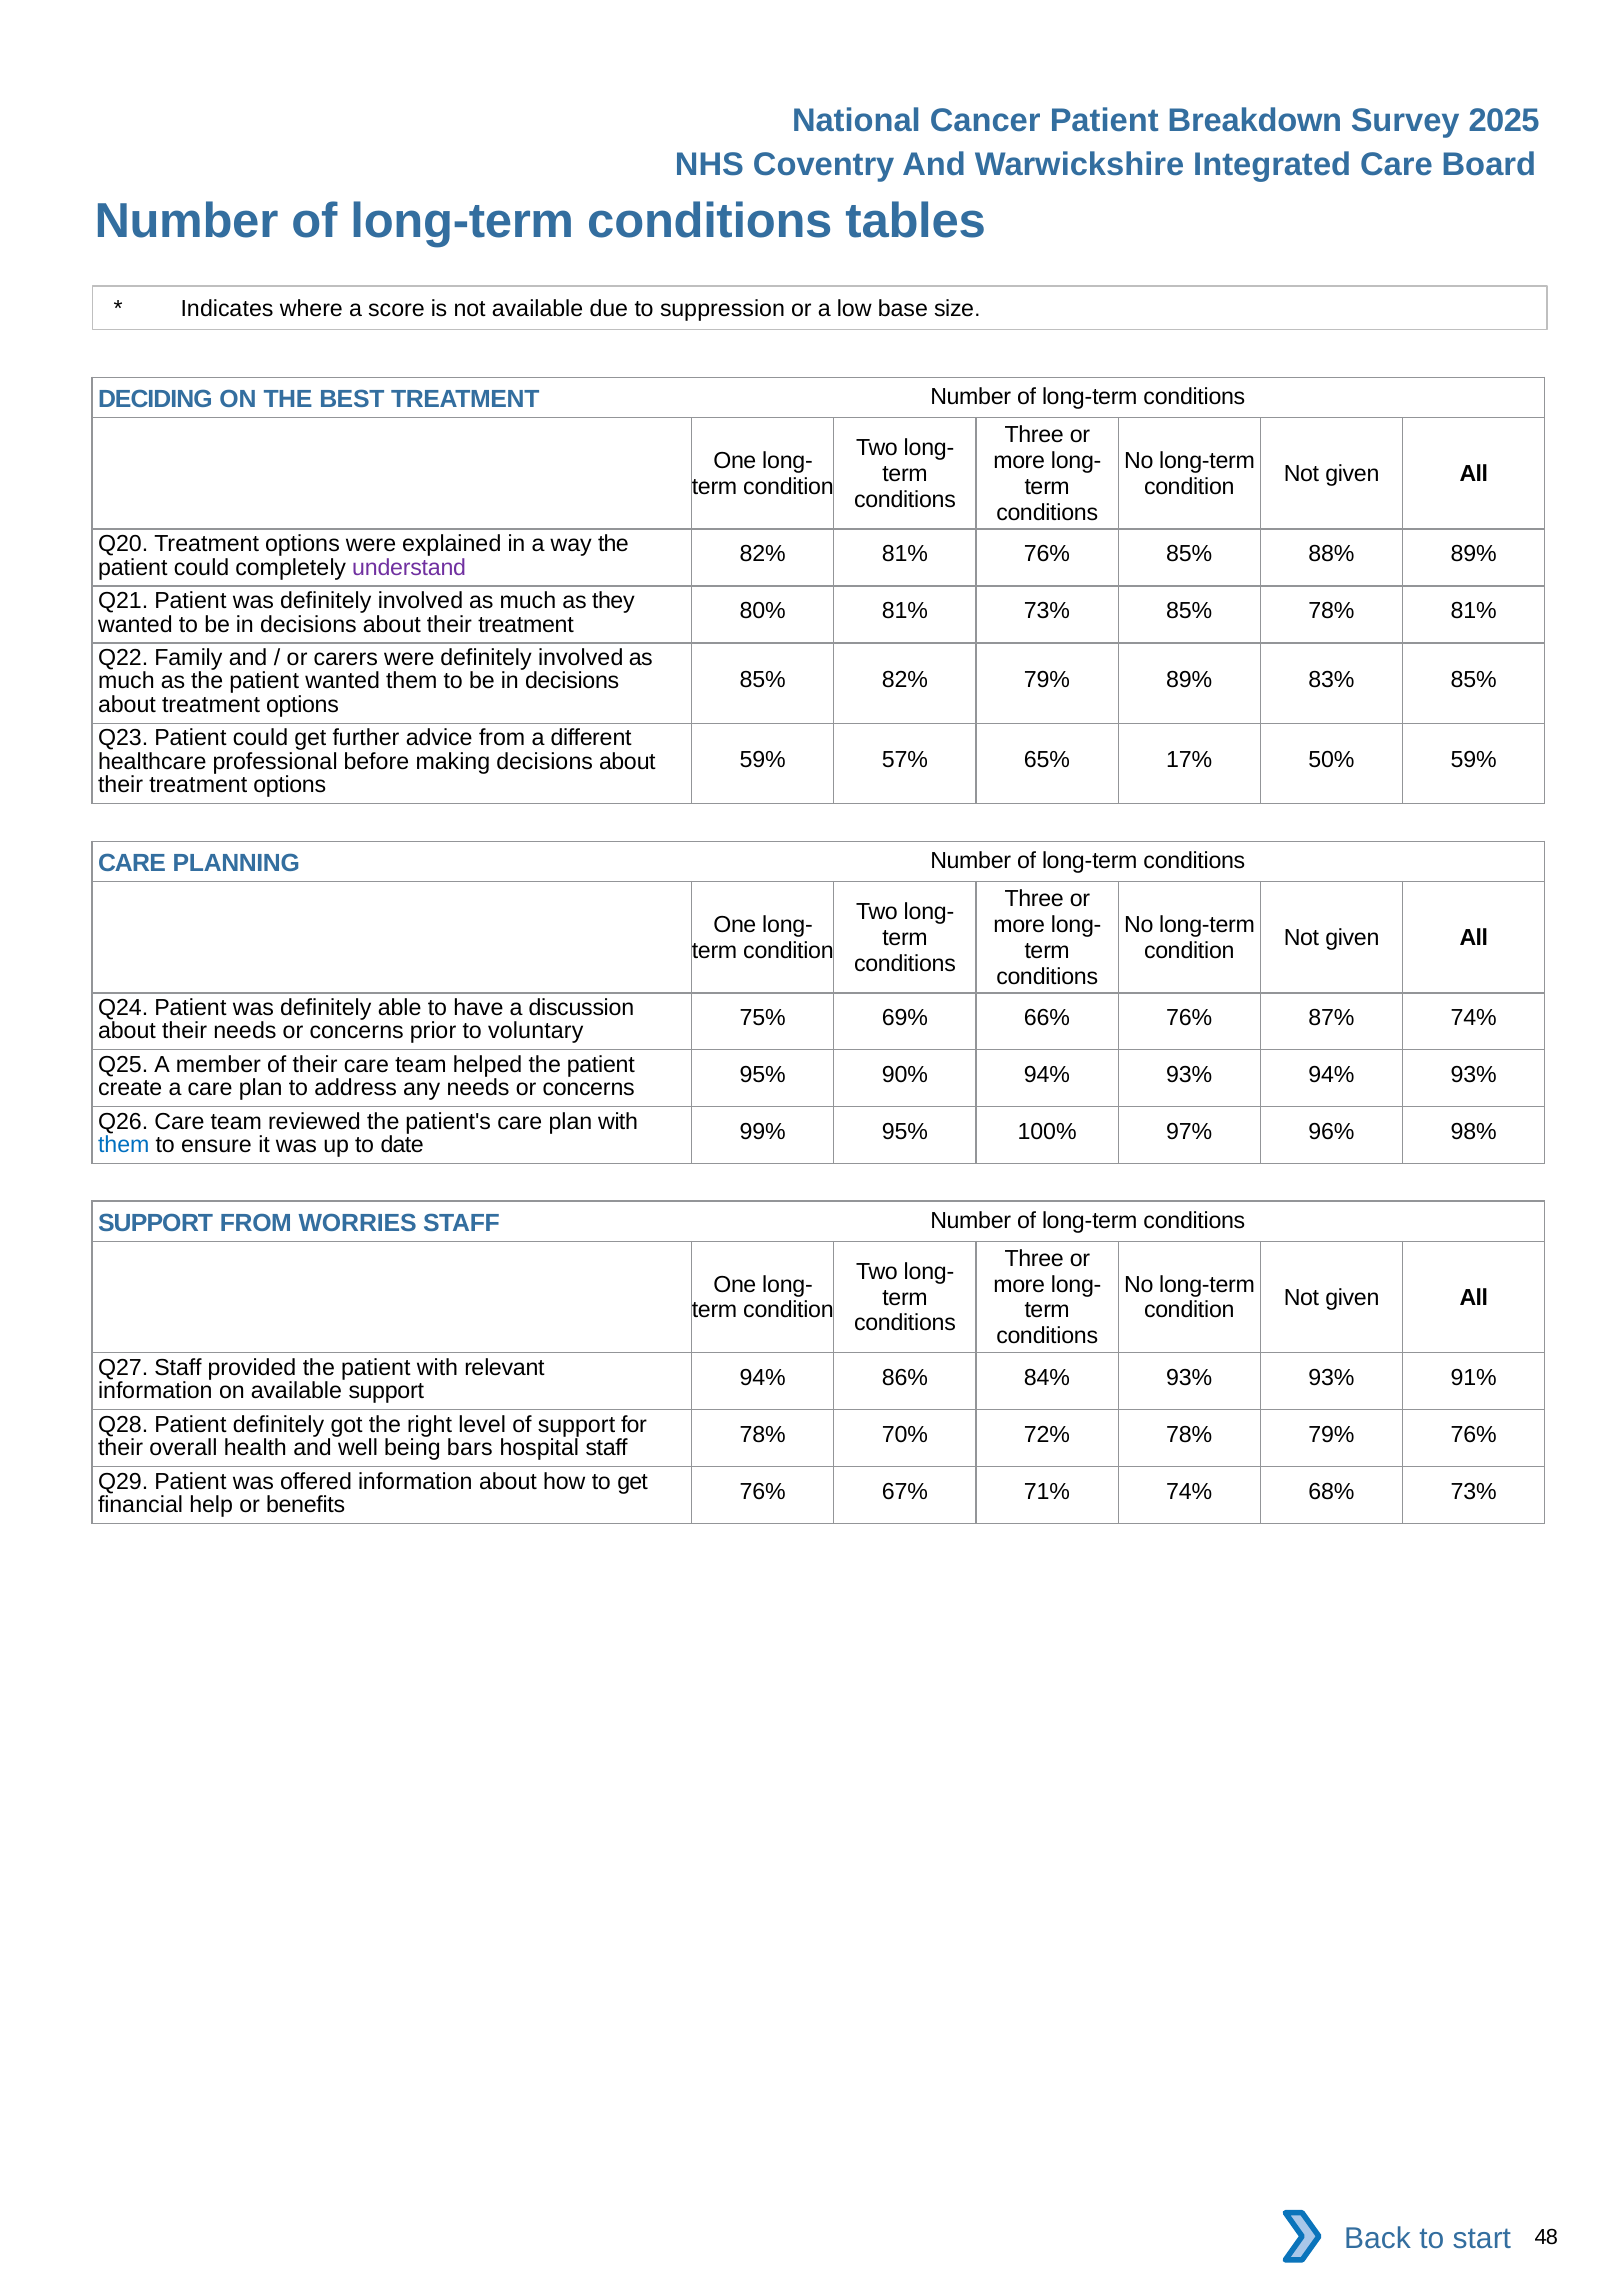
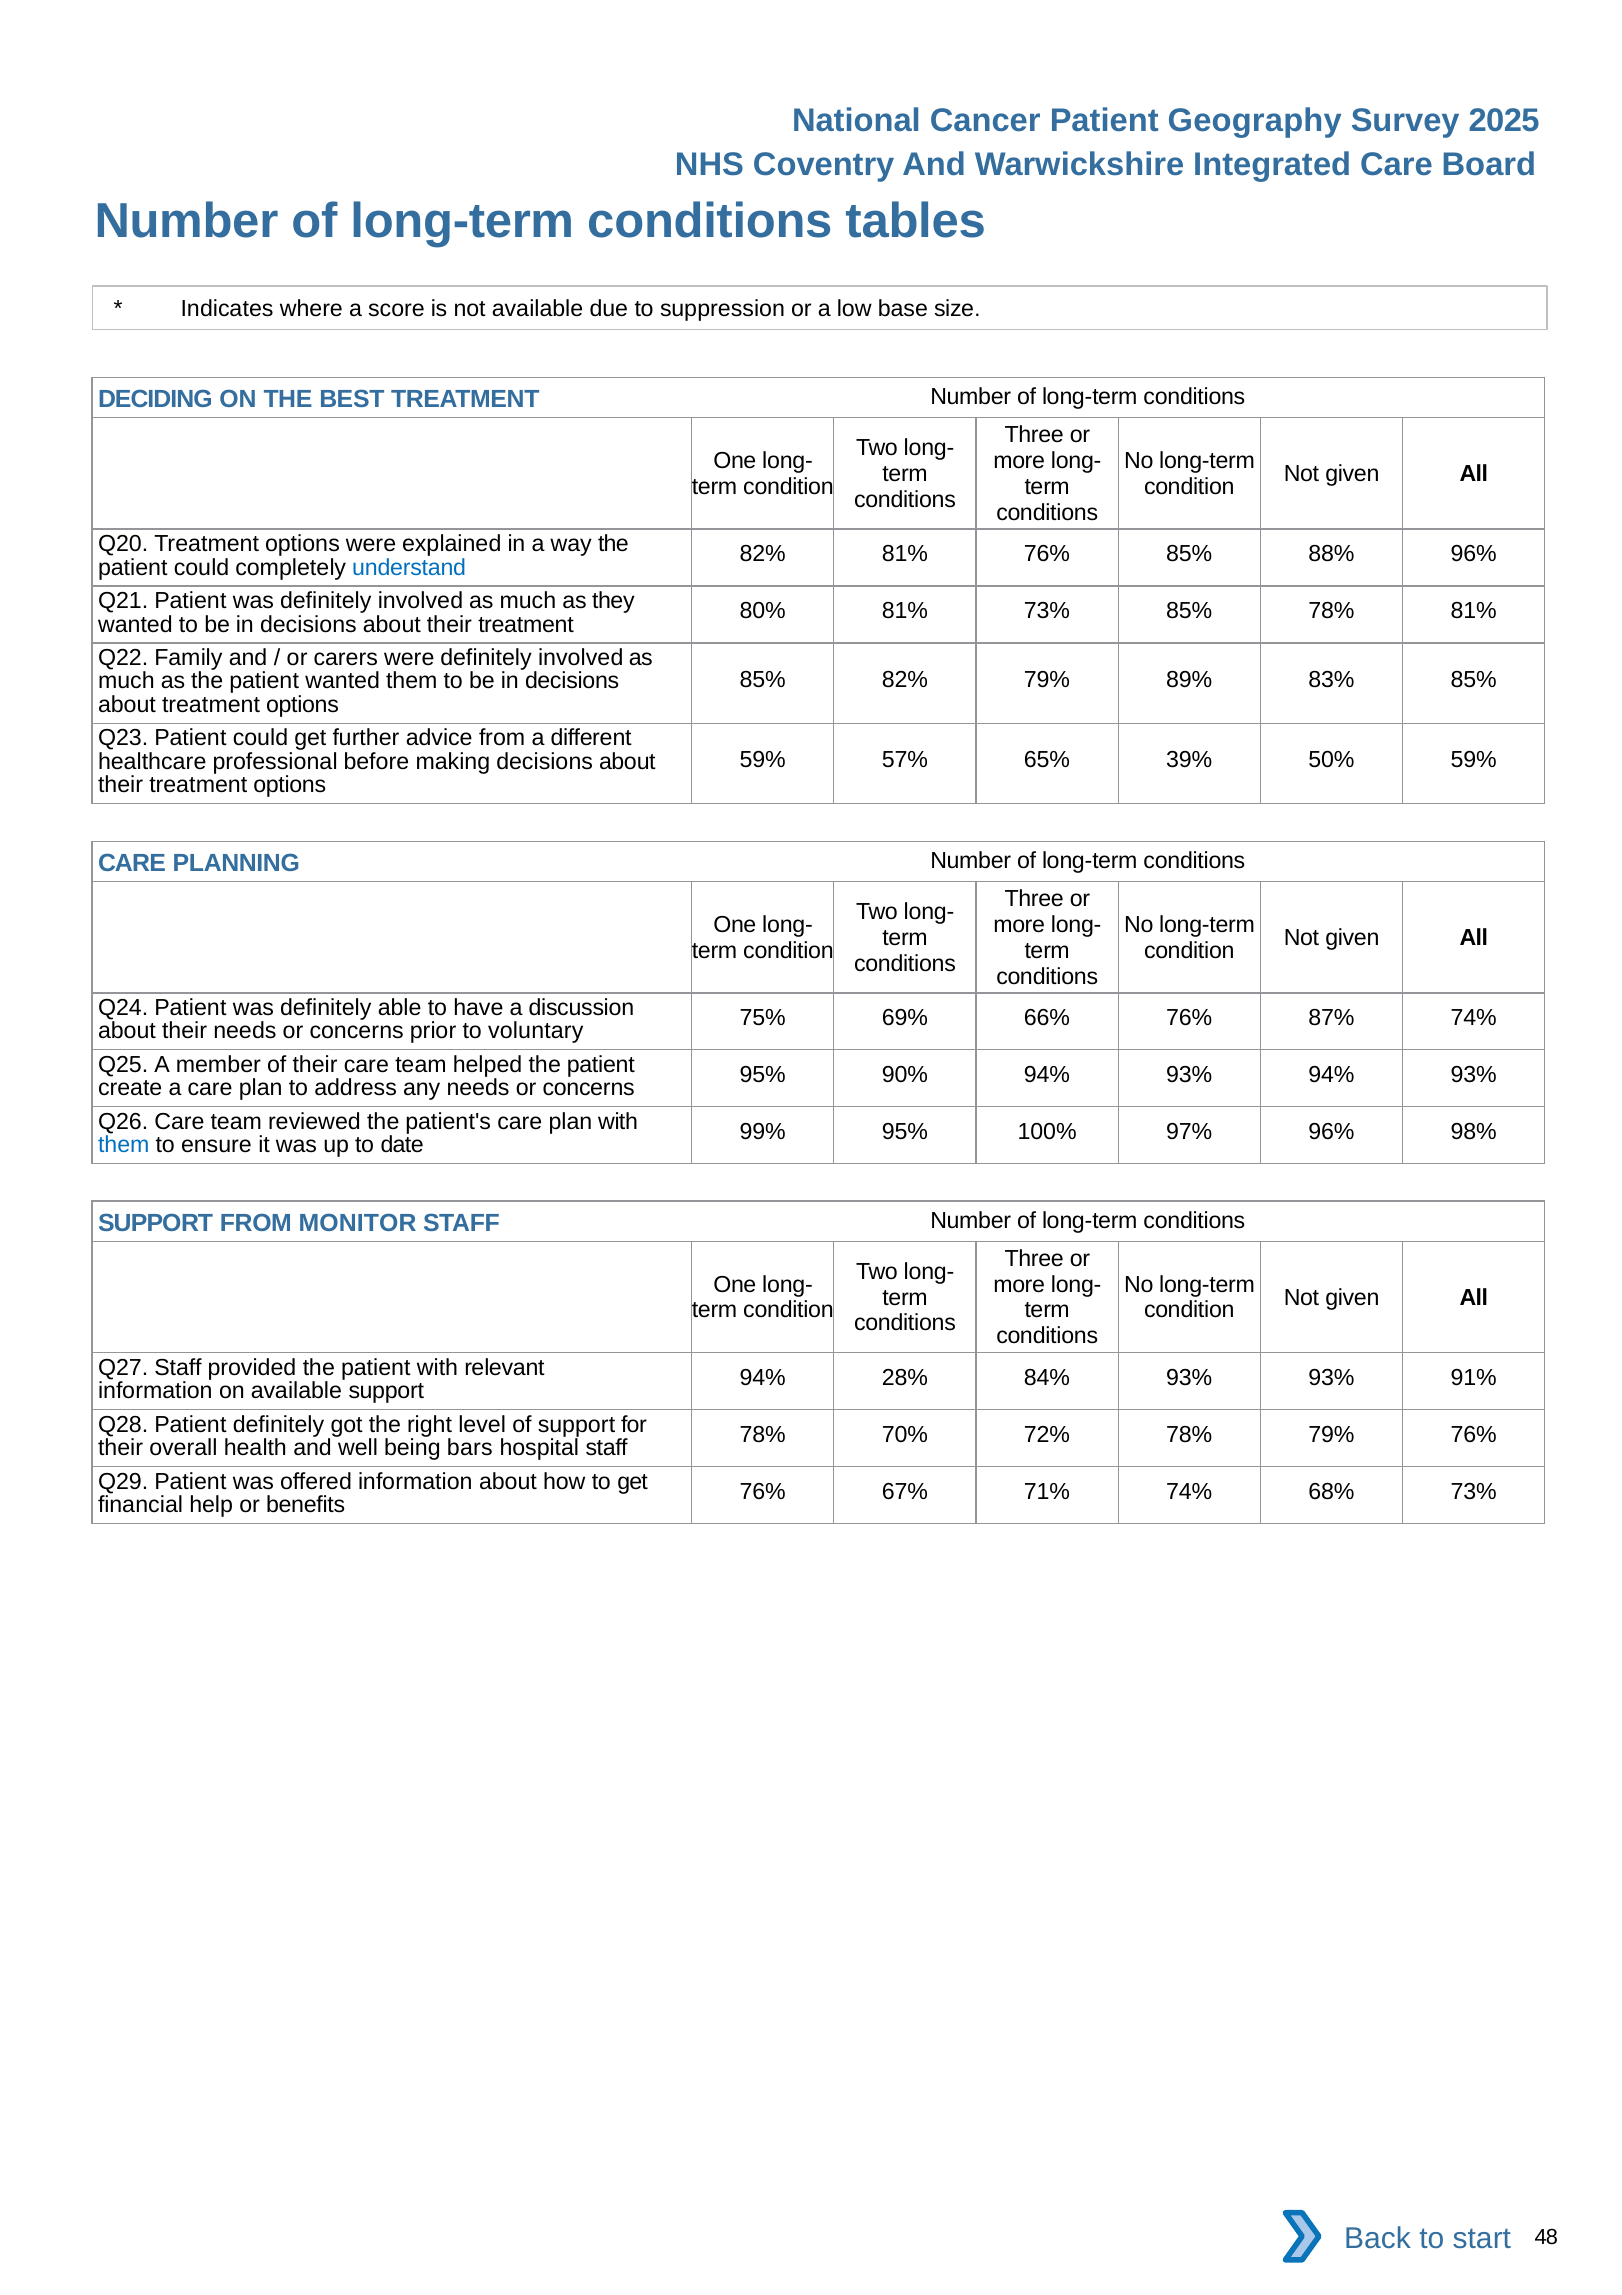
Breakdown: Breakdown -> Geography
88% 89%: 89% -> 96%
understand colour: purple -> blue
17%: 17% -> 39%
WORRIES: WORRIES -> MONITOR
86%: 86% -> 28%
